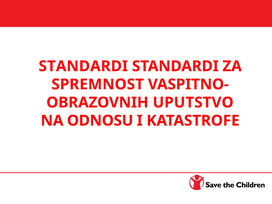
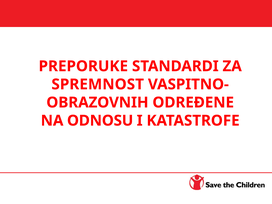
STANDARDI at (83, 66): STANDARDI -> PREPORUKE
UPUTSTVO: UPUTSTVO -> ODREĐENE
